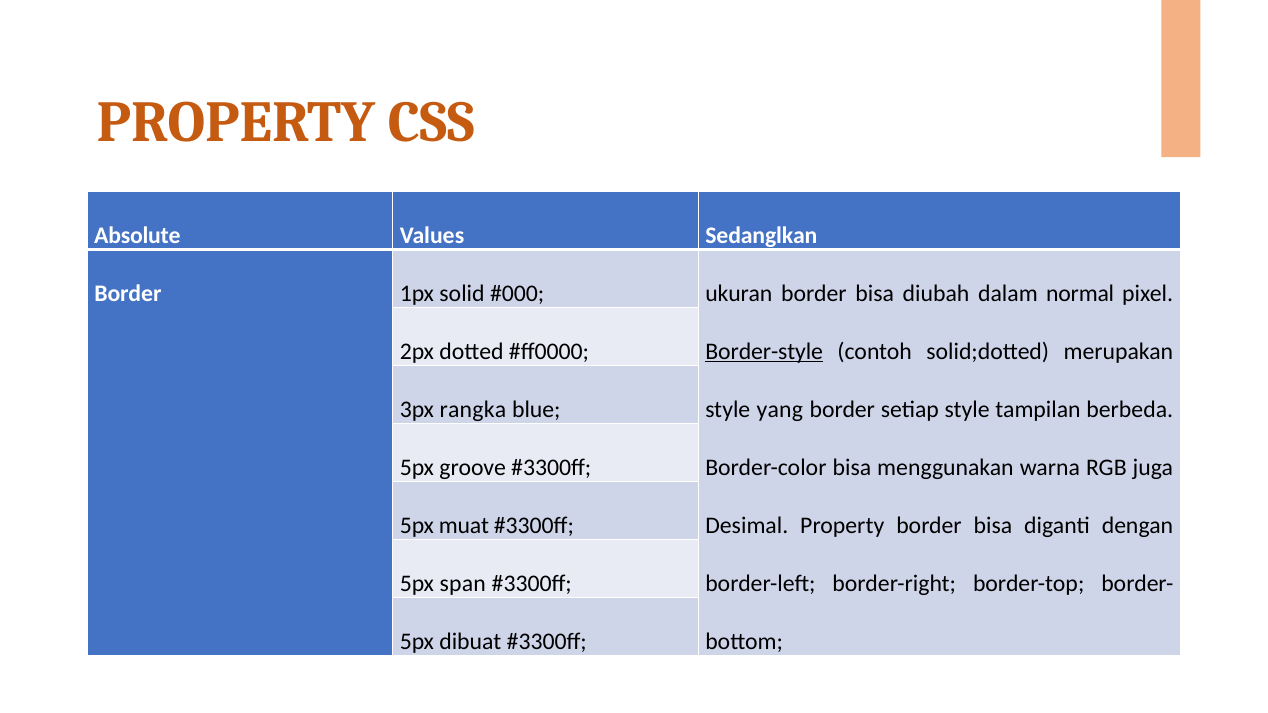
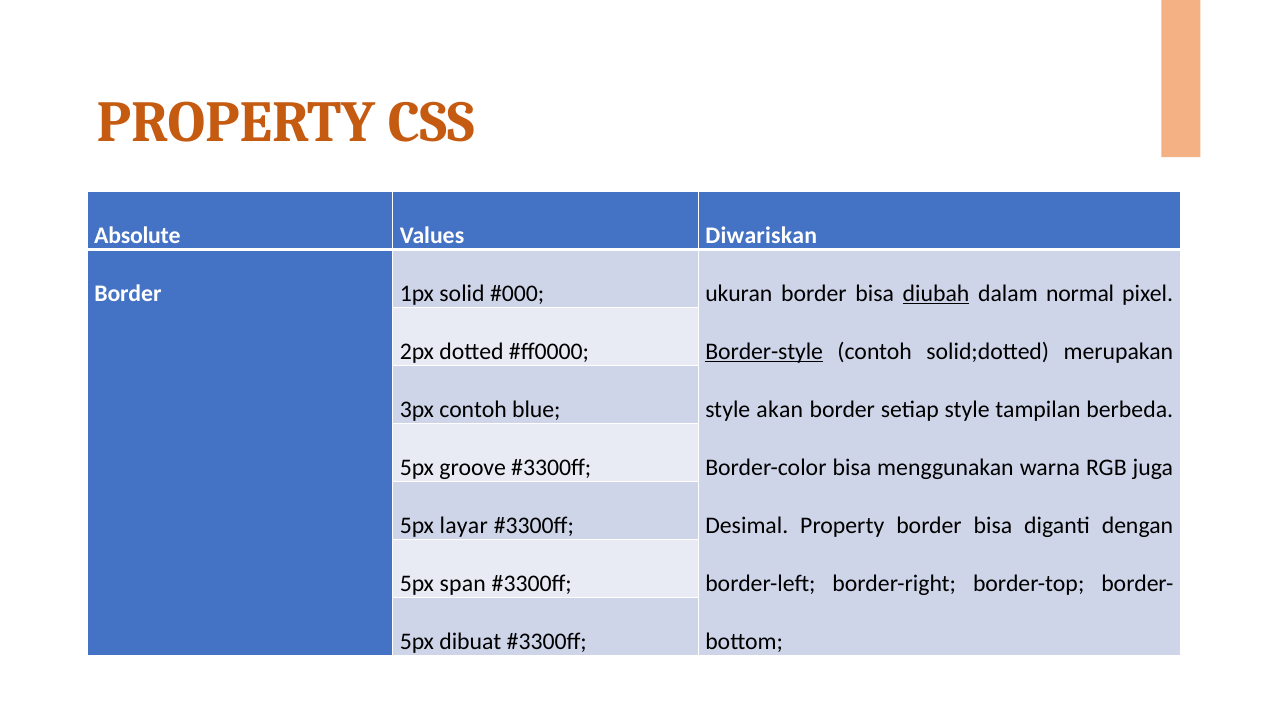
Sedanglkan: Sedanglkan -> Diwariskan
diubah underline: none -> present
yang: yang -> akan
3px rangka: rangka -> contoh
muat: muat -> layar
